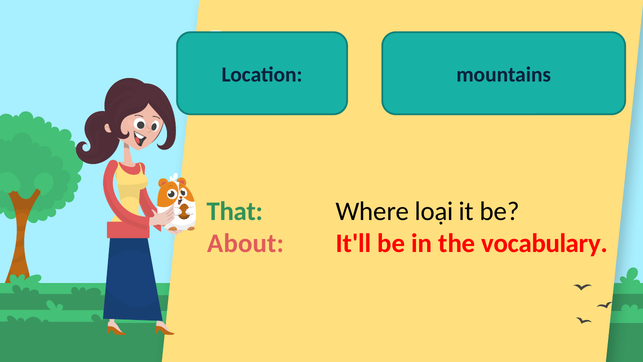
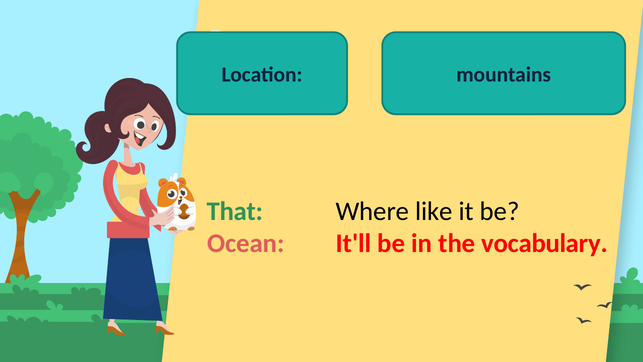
loại: loại -> like
About: About -> Ocean
